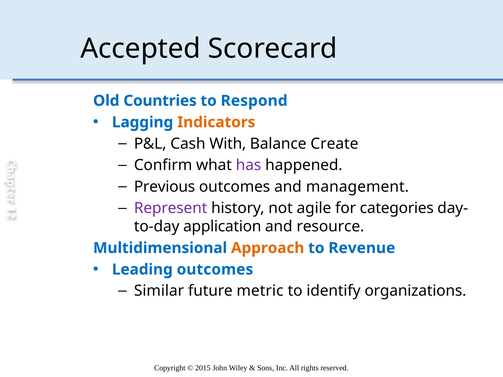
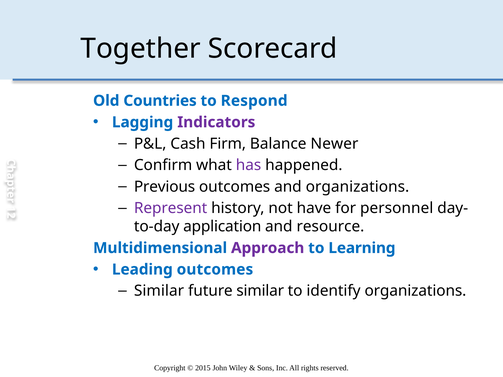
Accepted: Accepted -> Together
Indicators colour: orange -> purple
With: With -> Firm
Create: Create -> Newer
and management: management -> organizations
agile: agile -> have
categories: categories -> personnel
Approach colour: orange -> purple
Revenue: Revenue -> Learning
future metric: metric -> similar
